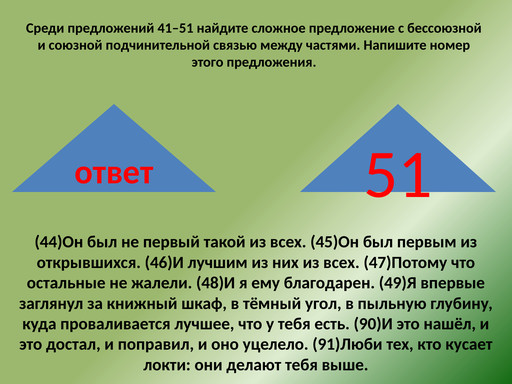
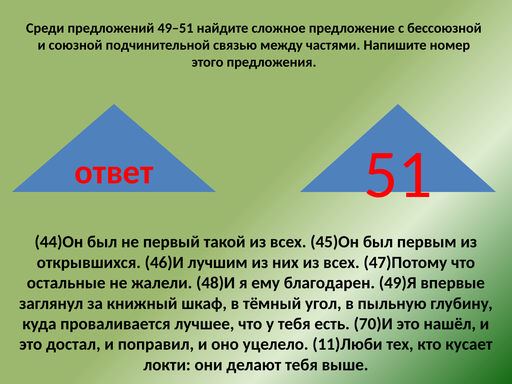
41–51: 41–51 -> 49–51
90)И: 90)И -> 70)И
91)Люби: 91)Люби -> 11)Люби
